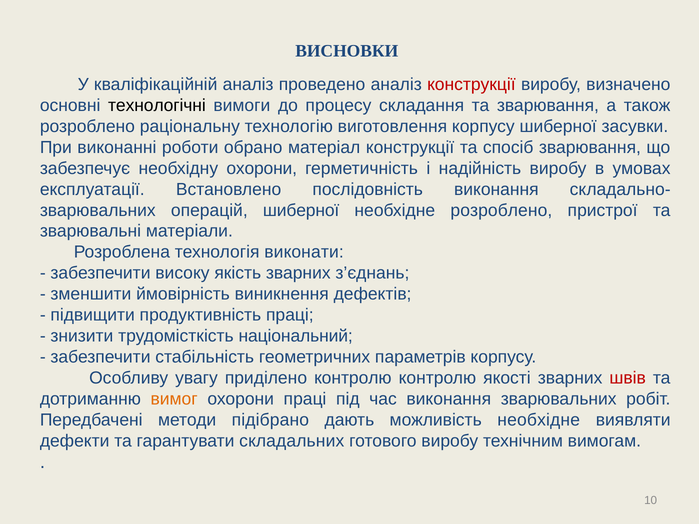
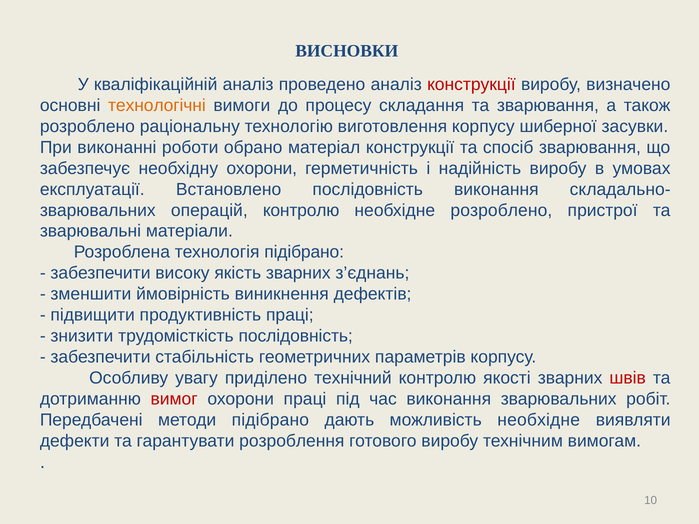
технологічні colour: black -> orange
операцій шиберної: шиберної -> контролю
технологія виконати: виконати -> підібрано
трудомісткість національний: національний -> послідовність
приділено контролю: контролю -> технічний
вимог colour: orange -> red
складальних: складальних -> розроблення
